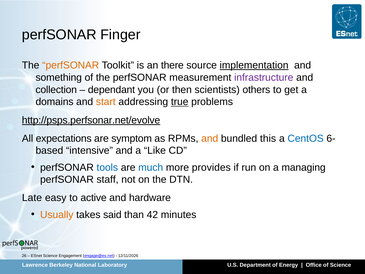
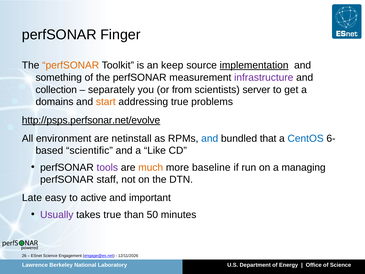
there: there -> keep
dependant: dependant -> separately
then: then -> from
others: others -> server
true at (180, 102) underline: present -> none
expectations: expectations -> environment
symptom: symptom -> netinstall
and at (210, 138) colour: orange -> blue
this: this -> that
intensive: intensive -> scientific
tools colour: blue -> purple
much colour: blue -> orange
provides: provides -> baseline
hardware: hardware -> important
Usually colour: orange -> purple
takes said: said -> true
42: 42 -> 50
